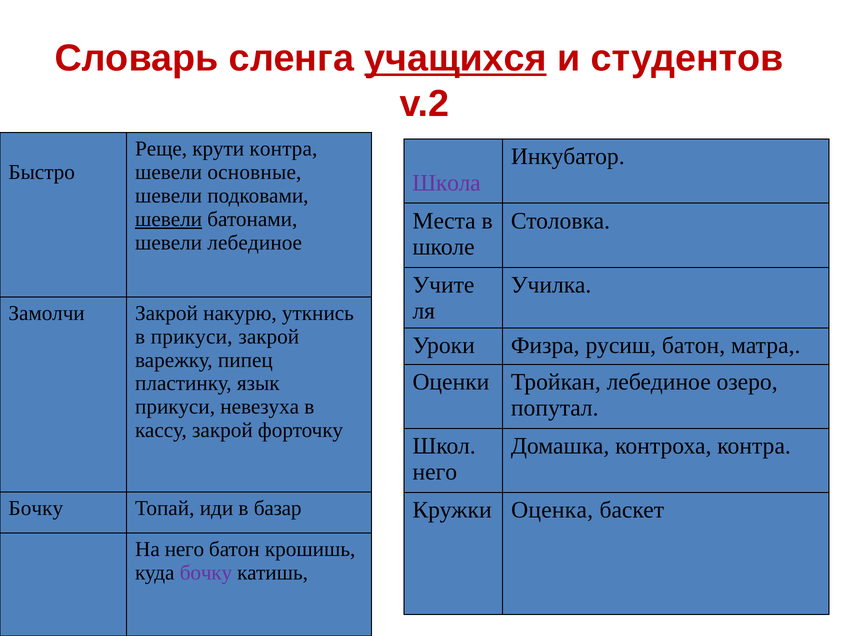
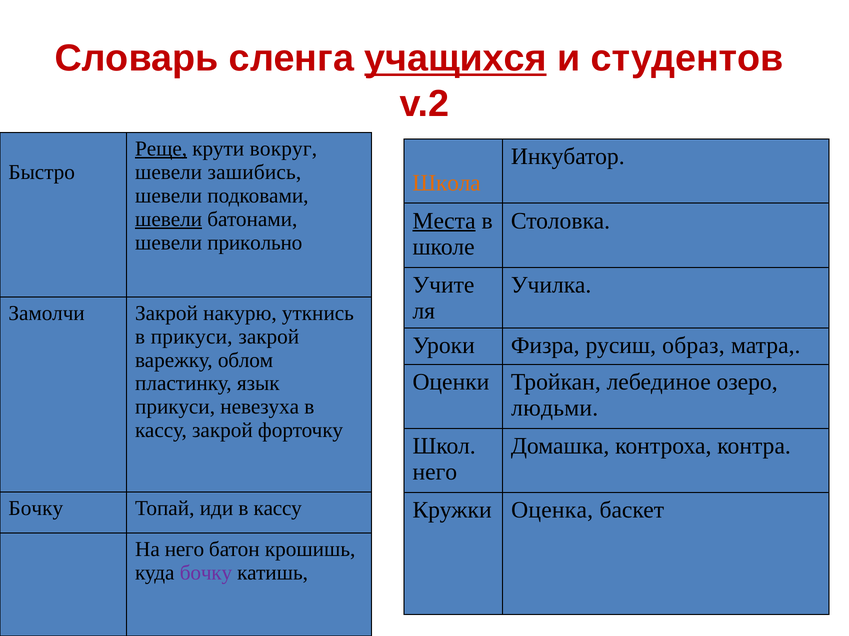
Реще underline: none -> present
крути контра: контра -> вокруг
основные: основные -> зашибись
Школа colour: purple -> orange
Места underline: none -> present
шевели лебединое: лебединое -> прикольно
русиш батон: батон -> образ
пипец: пипец -> облом
попутал: попутал -> людьми
иди в базар: базар -> кассу
